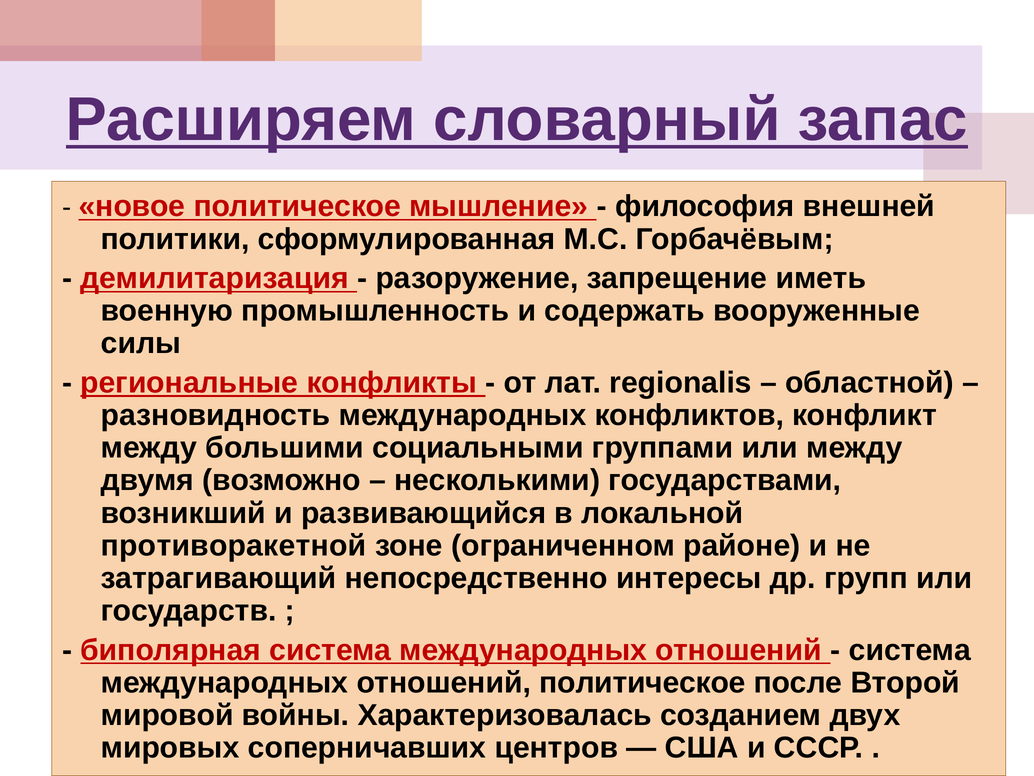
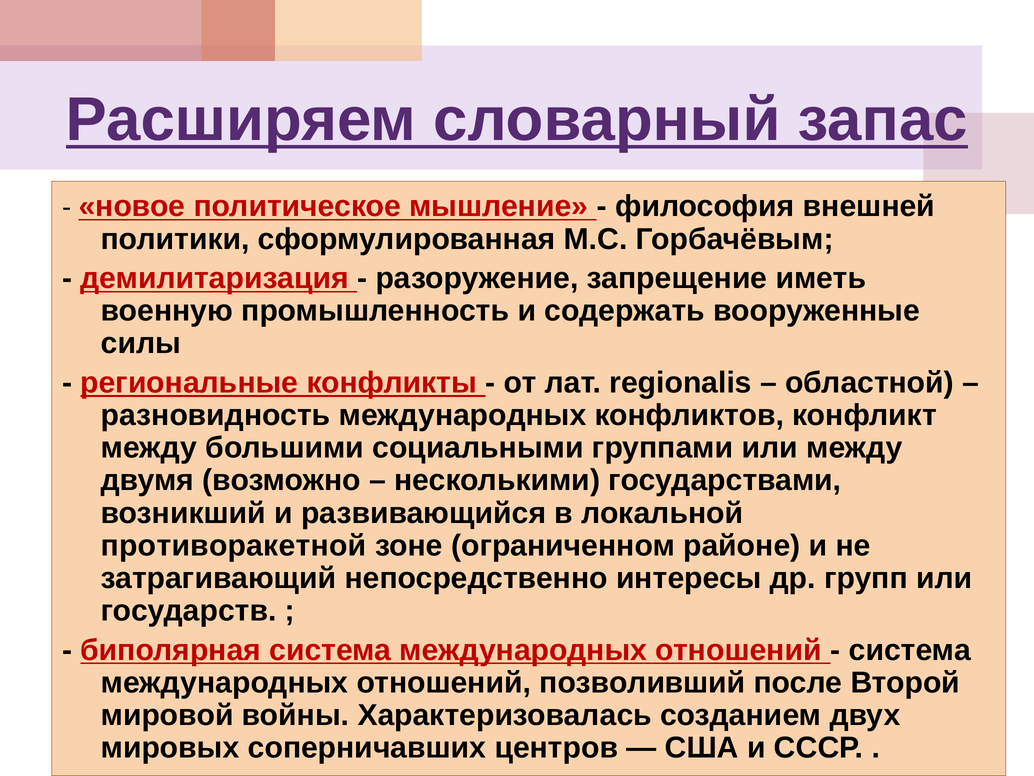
отношений политическое: политическое -> позволивший
